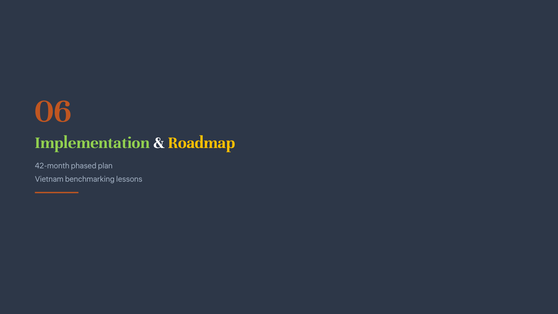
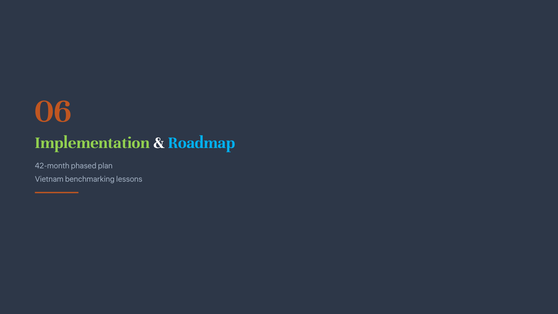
Roadmap colour: yellow -> light blue
